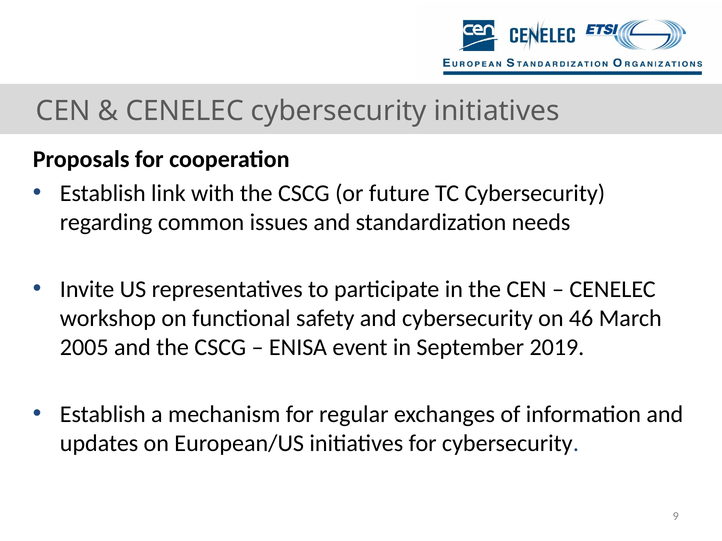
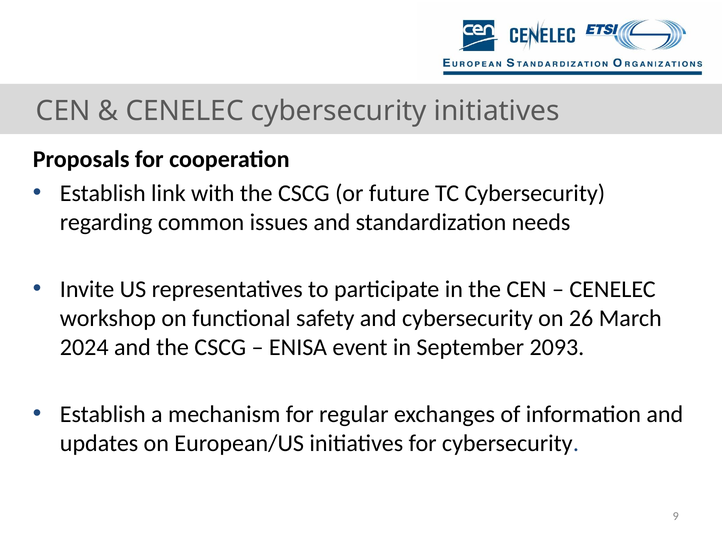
46: 46 -> 26
2005: 2005 -> 2024
2019: 2019 -> 2093
